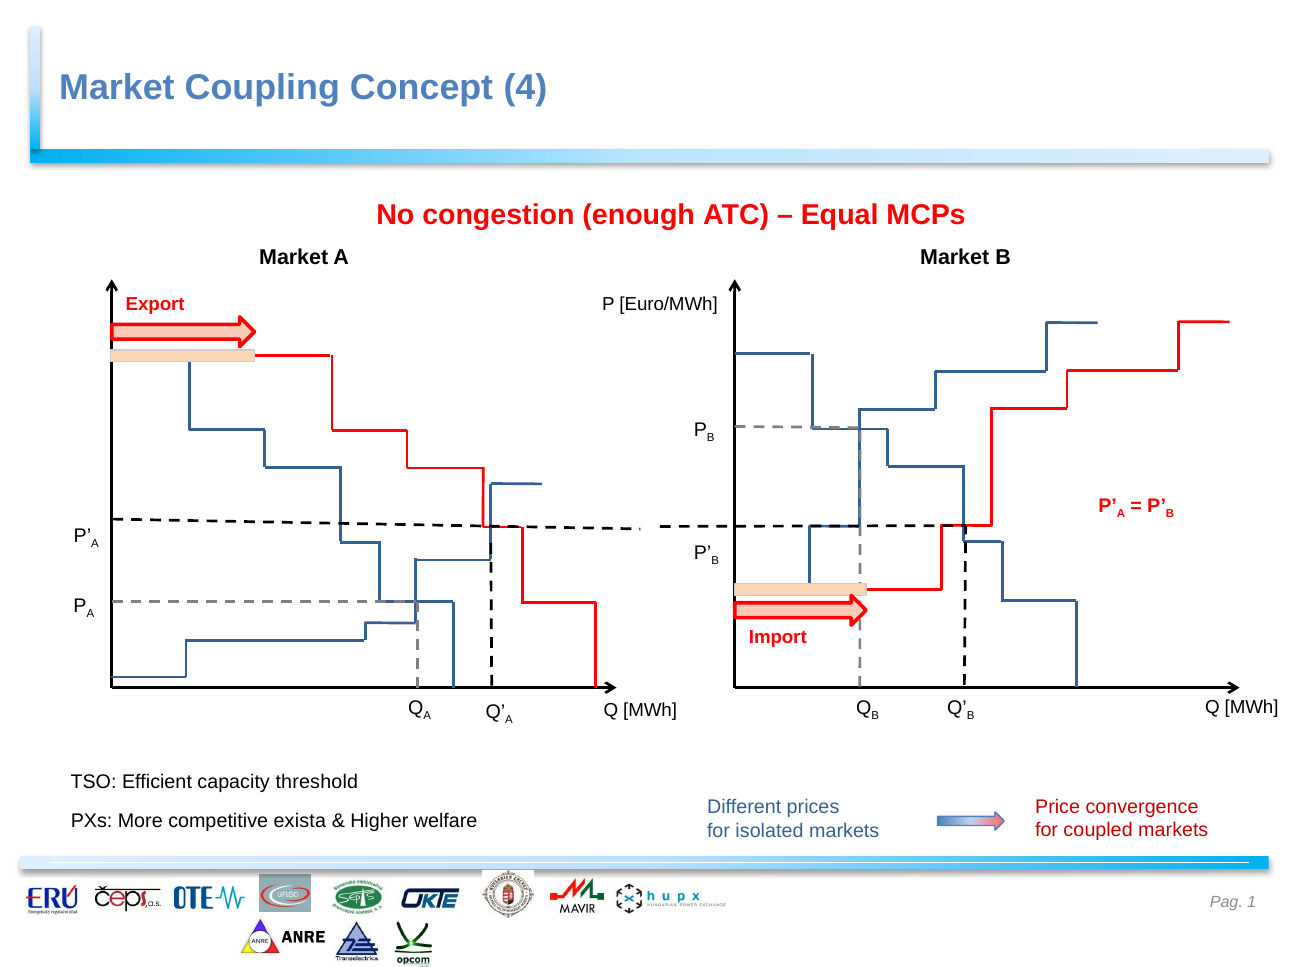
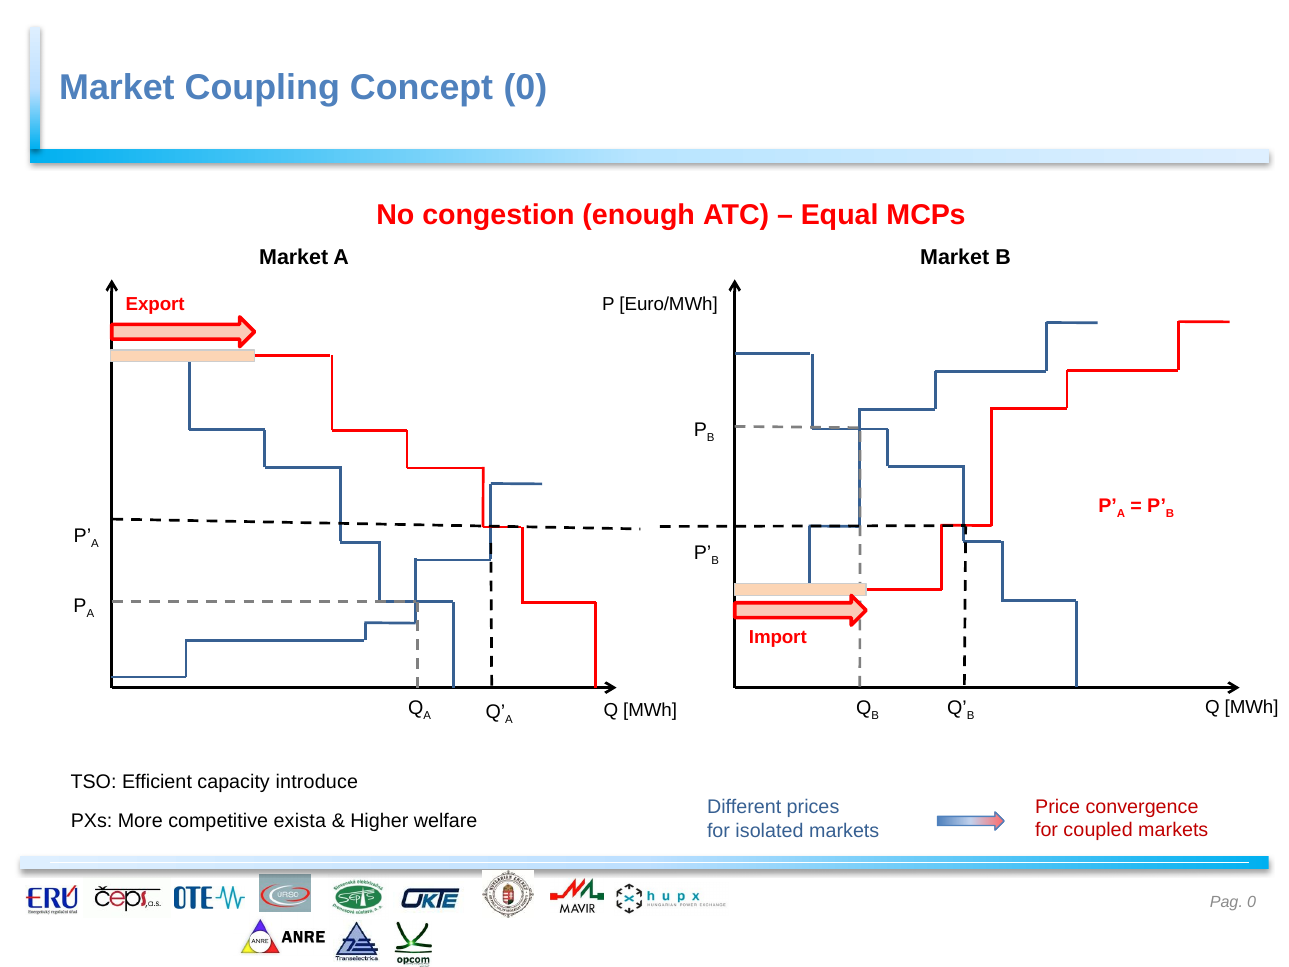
Concept 4: 4 -> 0
threshold: threshold -> introduce
Pag 1: 1 -> 0
